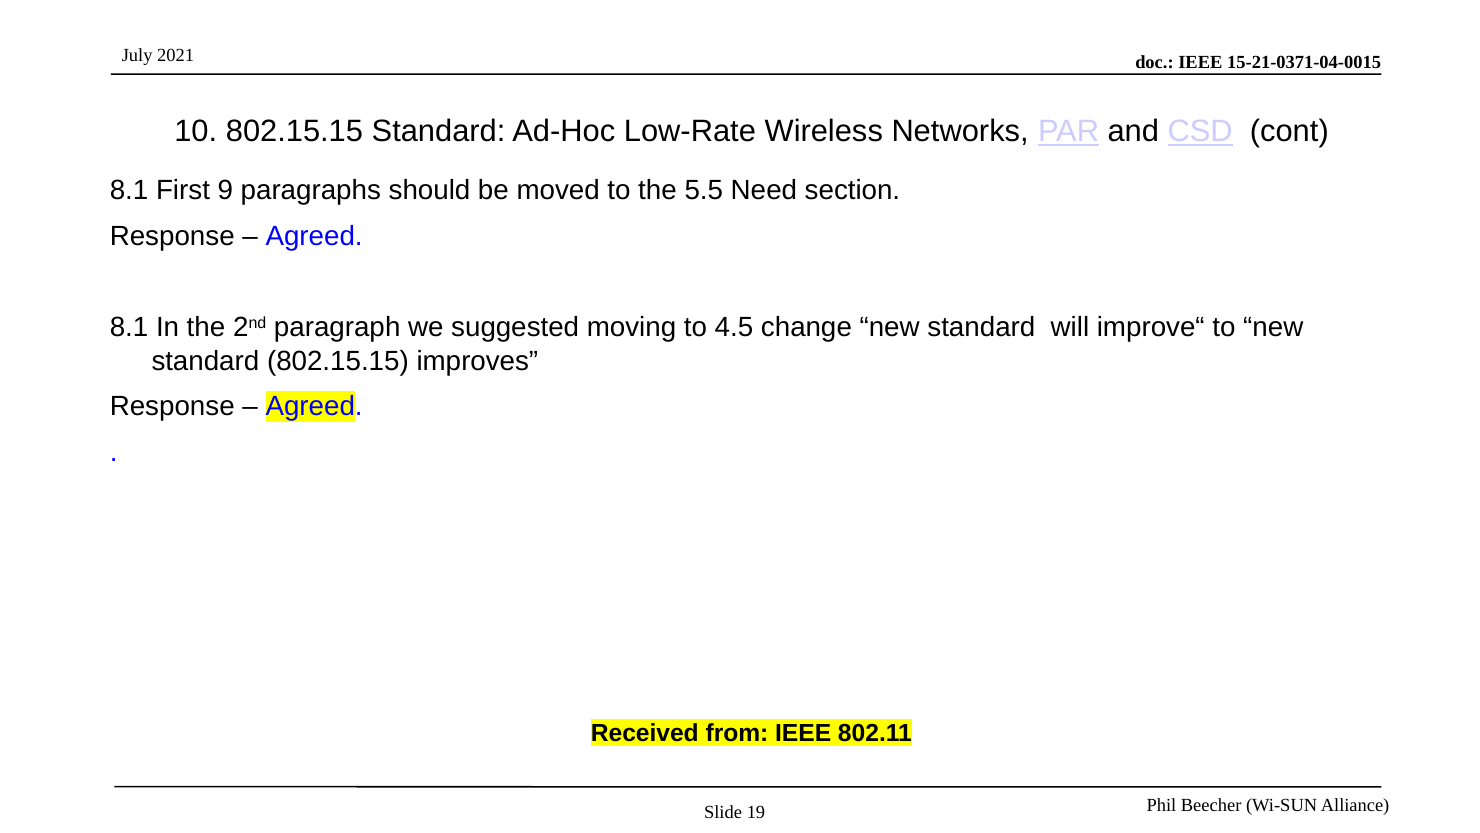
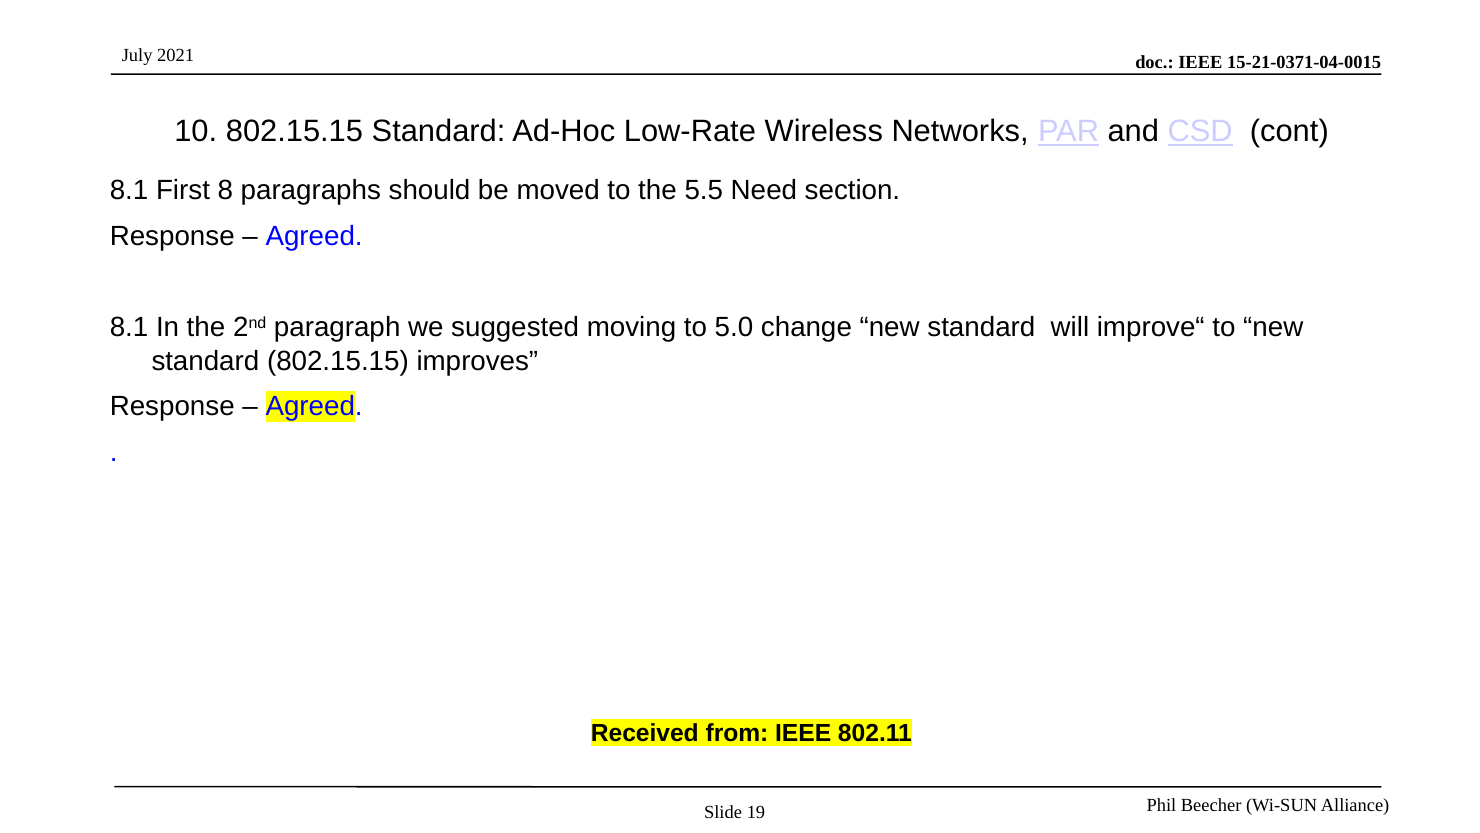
9: 9 -> 8
4.5: 4.5 -> 5.0
